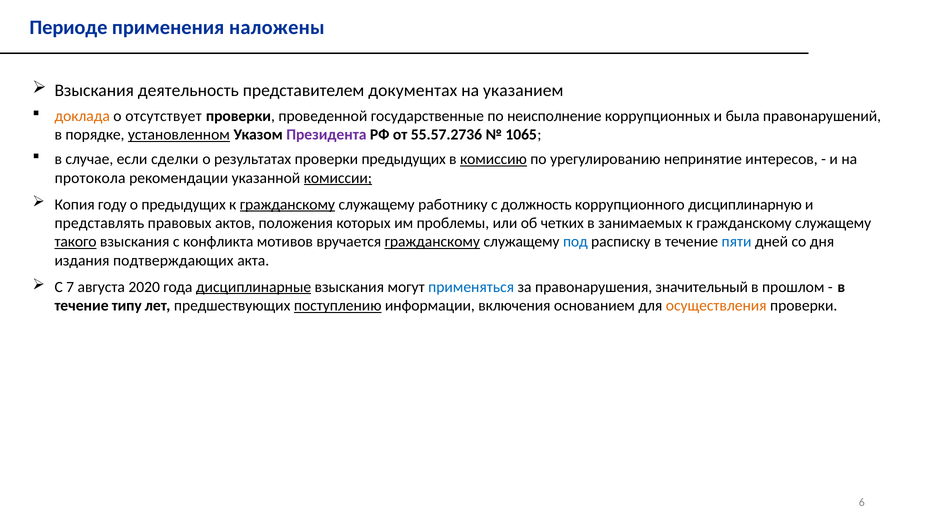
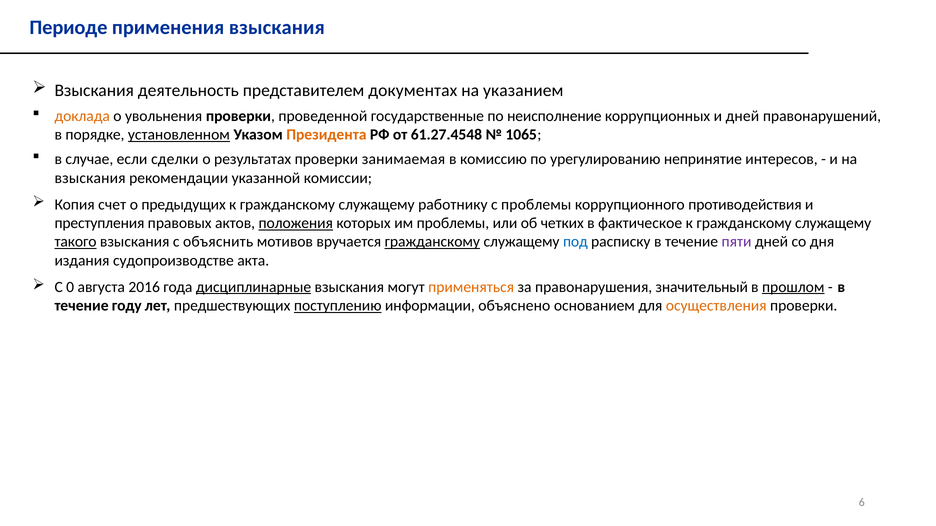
применения наложены: наложены -> взыскания
отсутствует: отсутствует -> увольнения
и была: была -> дней
Президента colour: purple -> orange
55.57.2736: 55.57.2736 -> 61.27.4548
проверки предыдущих: предыдущих -> занимаемая
комиссию underline: present -> none
протокола at (90, 178): протокола -> взыскания
комиссии underline: present -> none
году: году -> счет
гражданскому at (287, 205) underline: present -> none
с должность: должность -> проблемы
дисциплинарную: дисциплинарную -> противодействия
представлять: представлять -> преступления
положения underline: none -> present
занимаемых: занимаемых -> фактическое
конфликта: конфликта -> объяснить
пяти colour: blue -> purple
подтверждающих: подтверждающих -> судопроизводстве
7: 7 -> 0
2020: 2020 -> 2016
применяться colour: blue -> orange
прошлом underline: none -> present
типу: типу -> году
включения: включения -> объяснено
